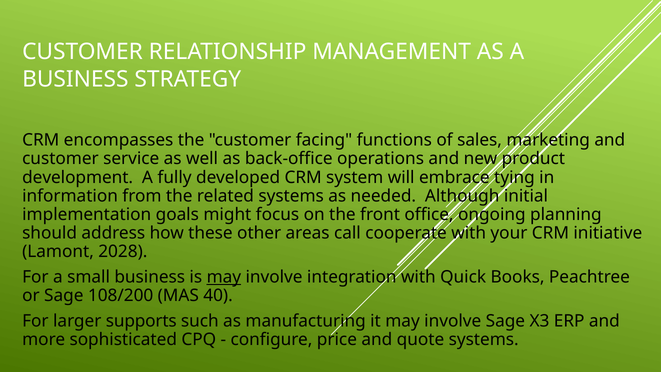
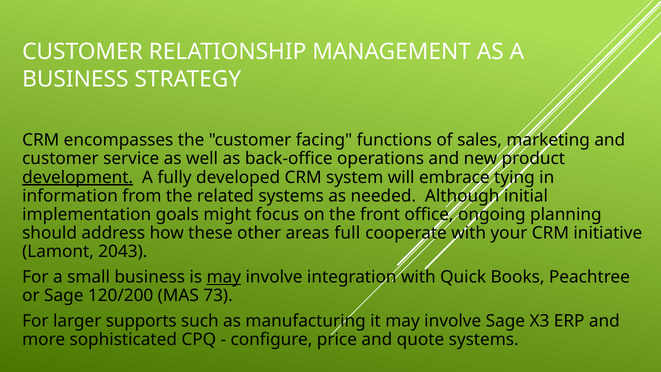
development underline: none -> present
call: call -> full
2028: 2028 -> 2043
108/200: 108/200 -> 120/200
40: 40 -> 73
